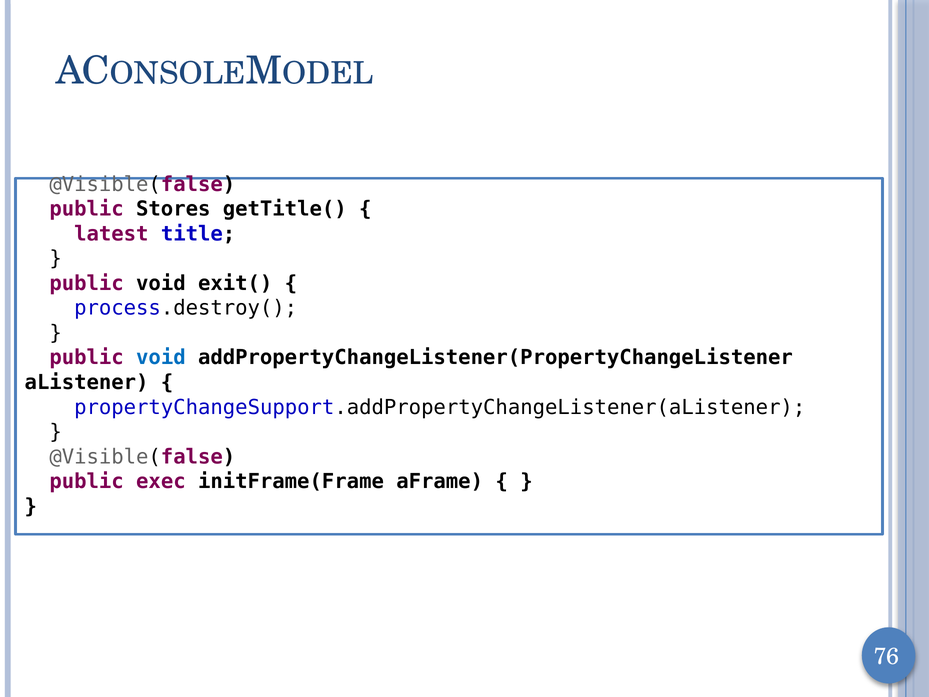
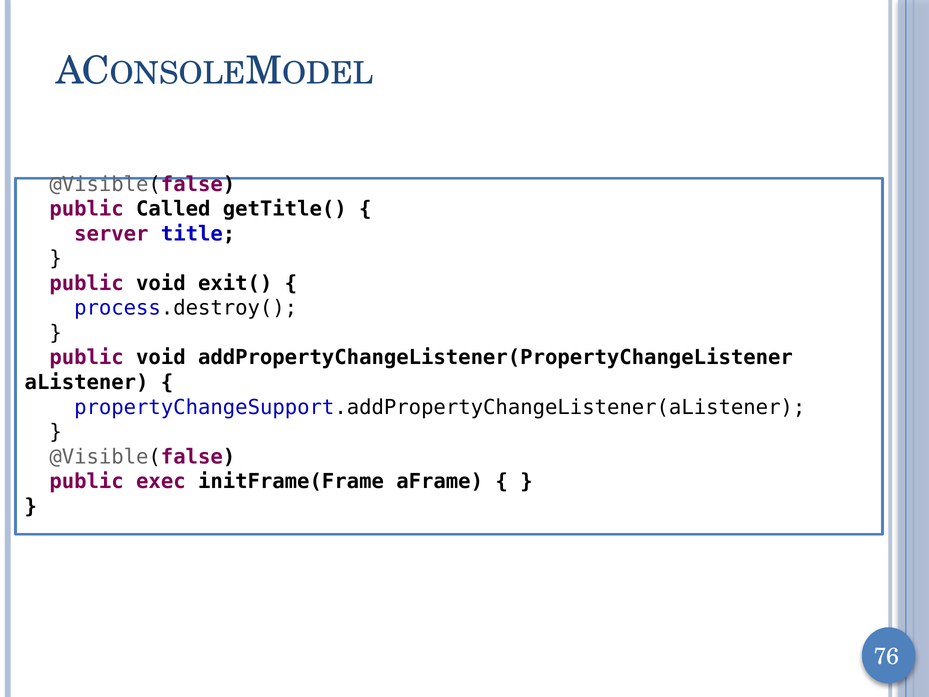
Stores: Stores -> Called
latest: latest -> server
void at (161, 358) colour: blue -> black
